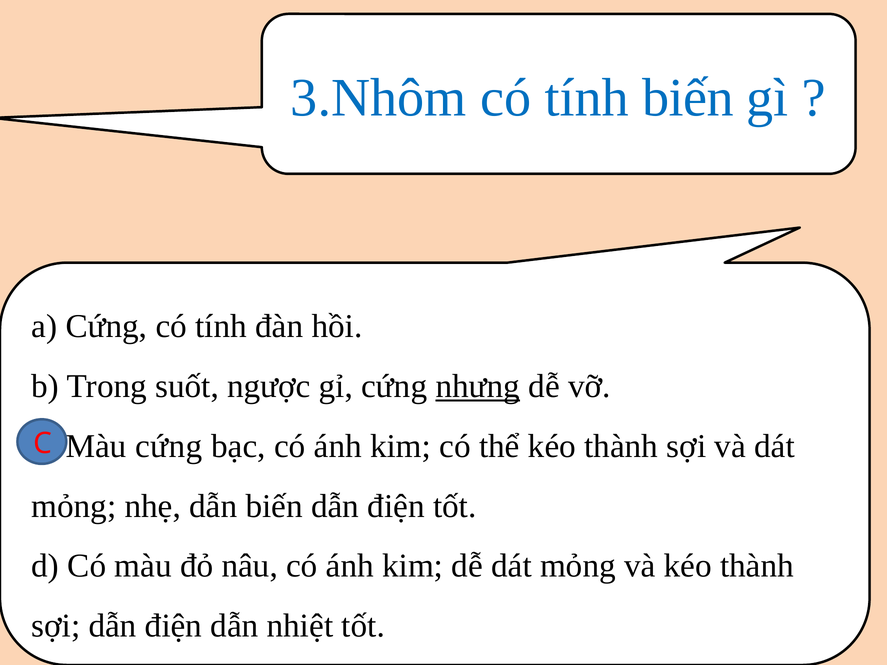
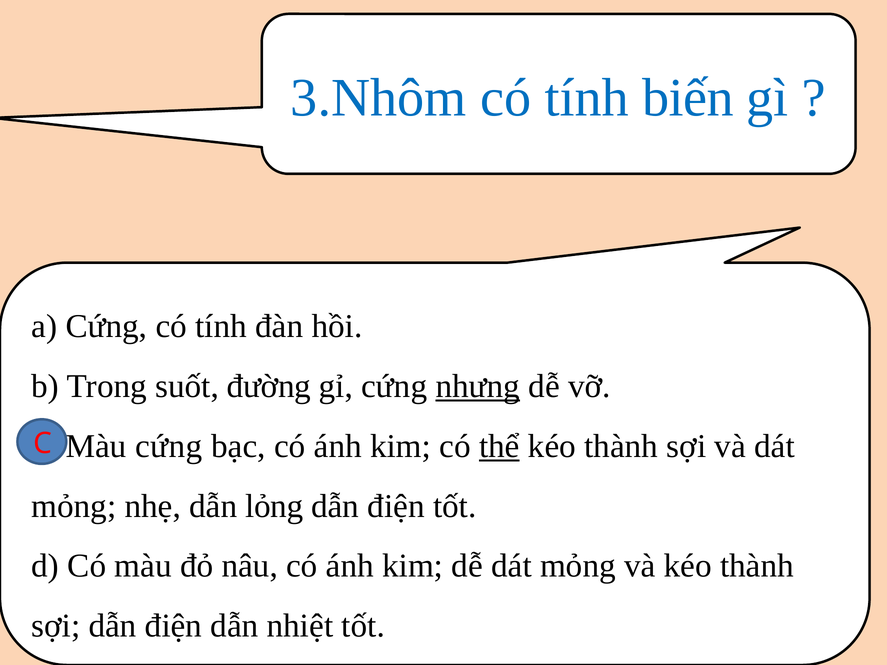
ngược: ngược -> đường
thể underline: none -> present
dẫn biến: biến -> lỏng
